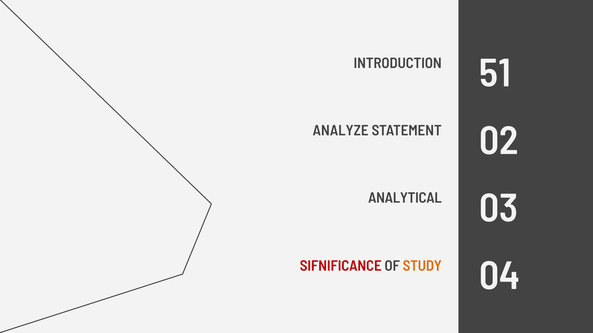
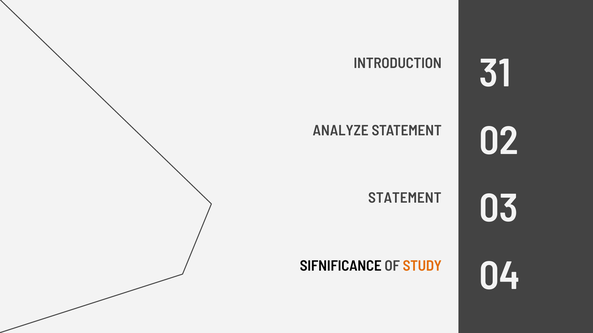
51: 51 -> 31
ANALYTICAL at (405, 198): ANALYTICAL -> STATEMENT
SIFNIFICANCE colour: red -> black
